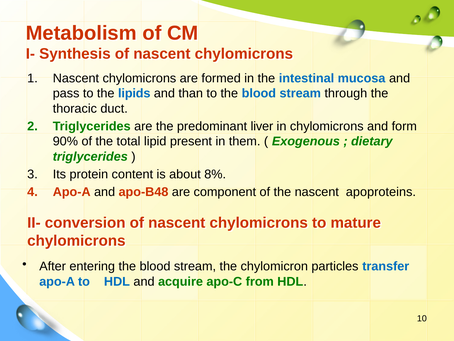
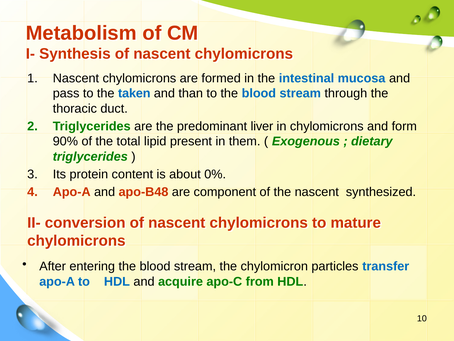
lipids: lipids -> taken
8%: 8% -> 0%
apoproteins: apoproteins -> synthesized
